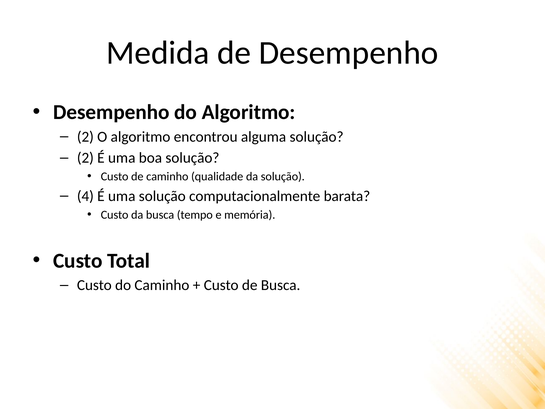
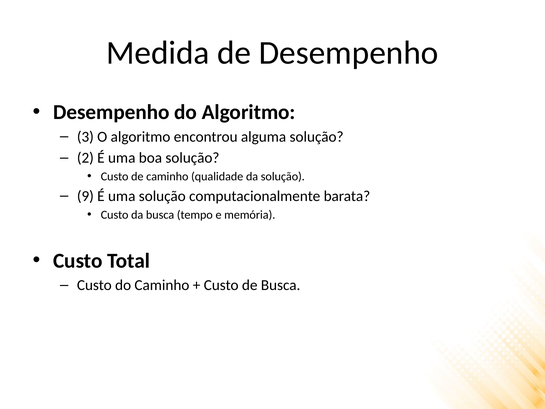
2 at (85, 137): 2 -> 3
4: 4 -> 9
